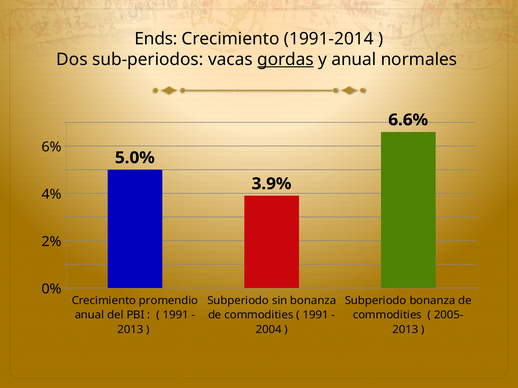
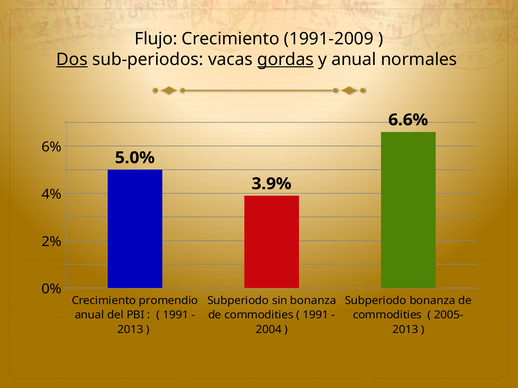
Ends: Ends -> Flujo
1991-2014: 1991-2014 -> 1991-2009
Dos underline: none -> present
